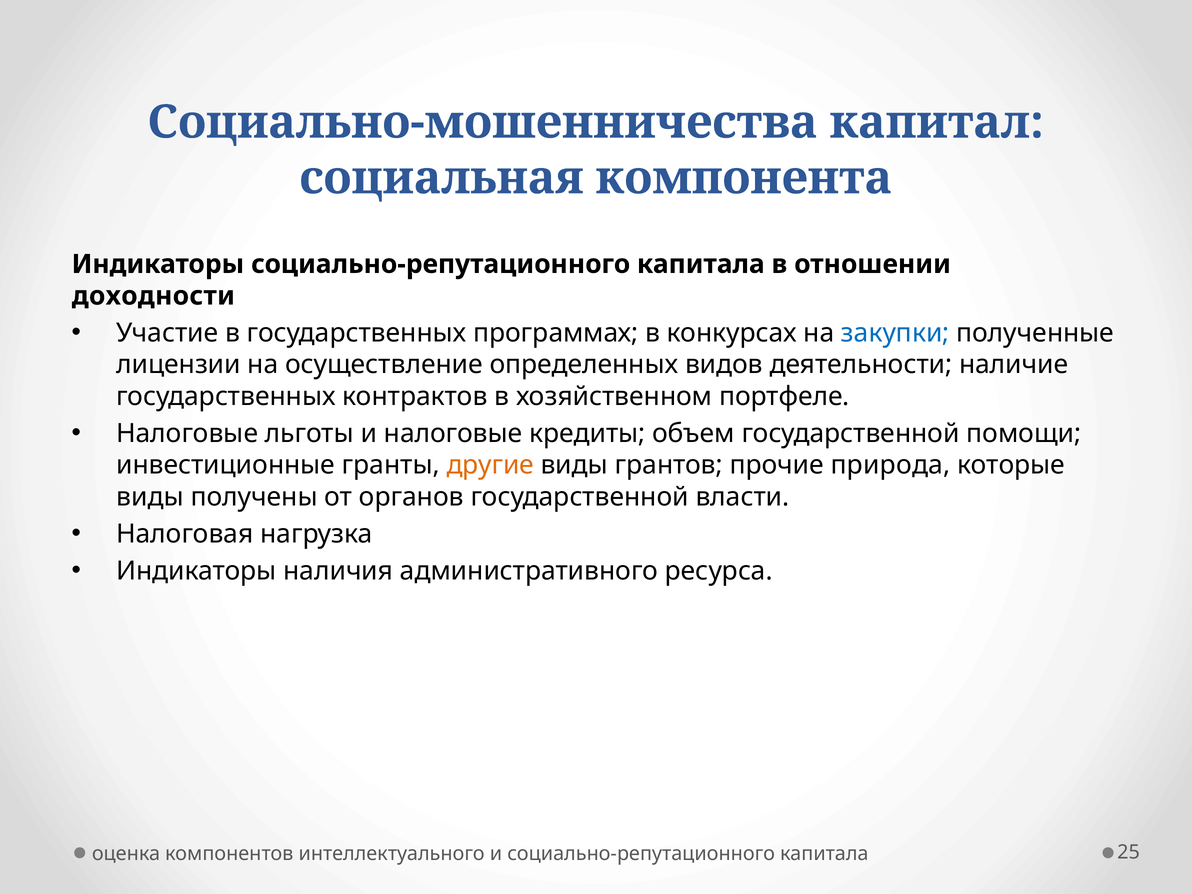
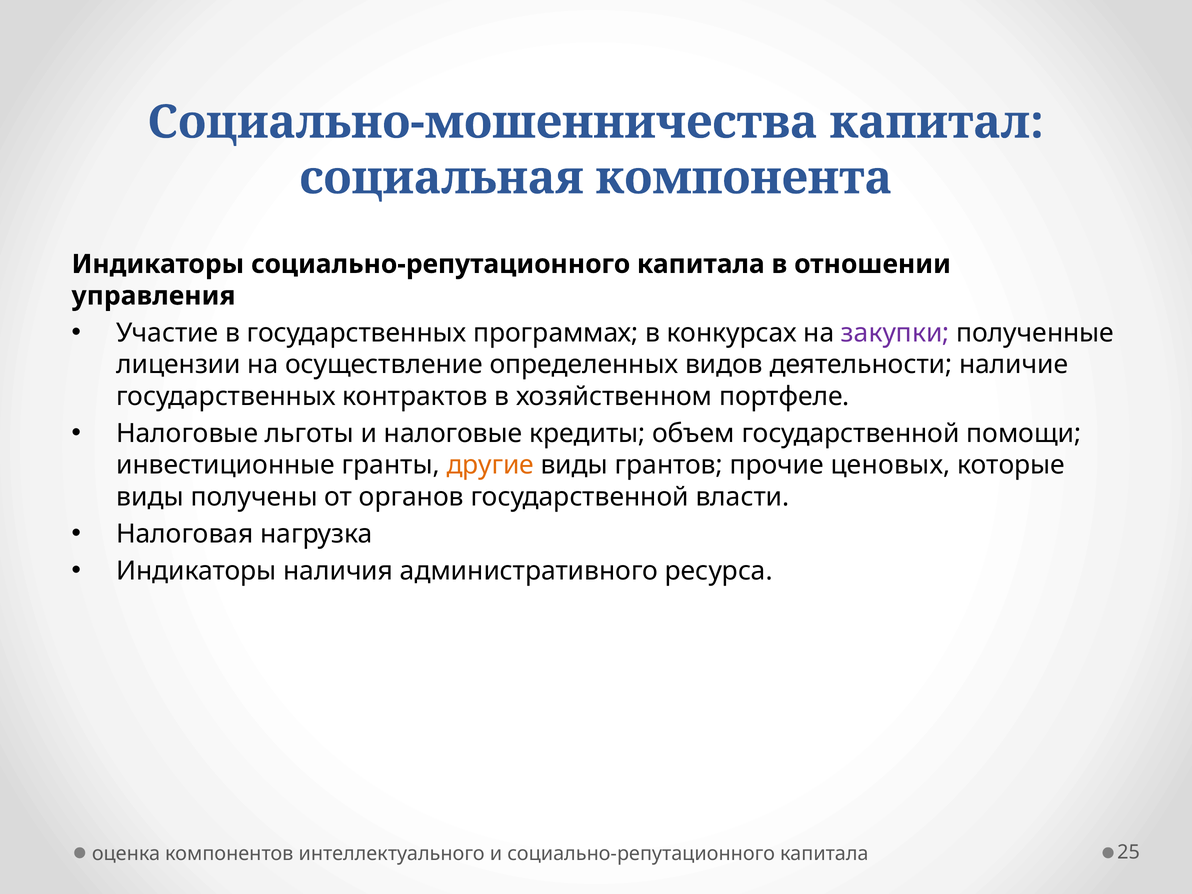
доходности: доходности -> управления
закупки colour: blue -> purple
природа: природа -> ценовых
